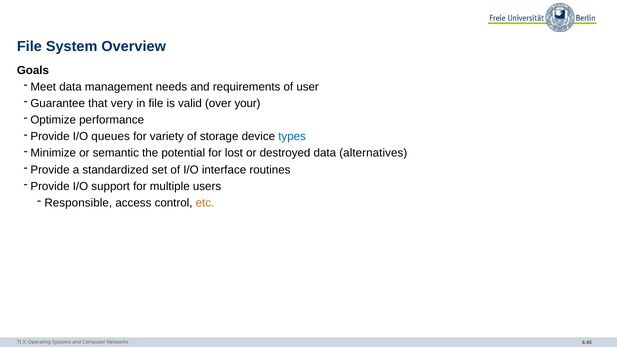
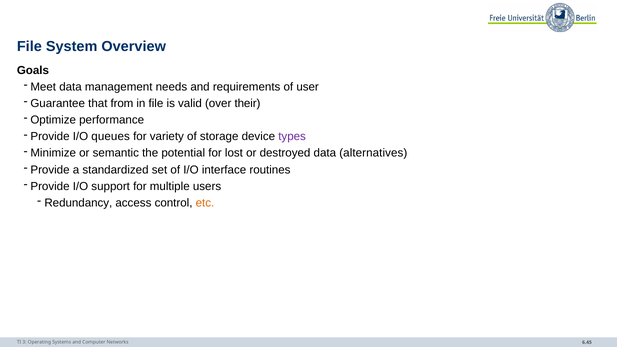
very: very -> from
your: your -> their
types colour: blue -> purple
Responsible: Responsible -> Redundancy
